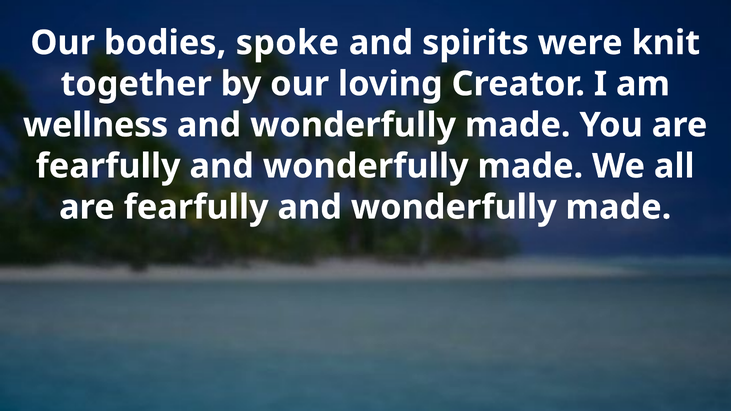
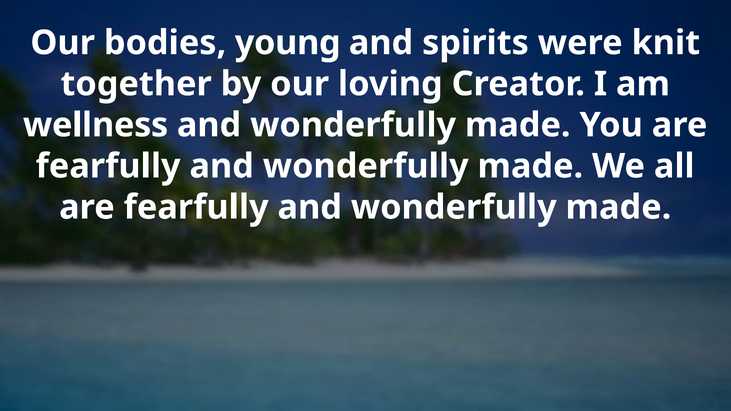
spoke: spoke -> young
